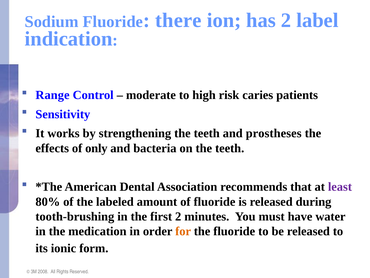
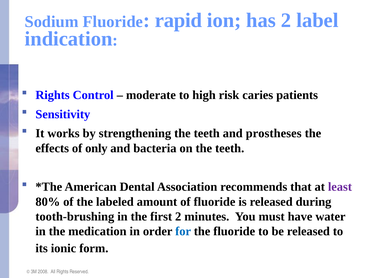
there: there -> rapid
Range at (53, 95): Range -> Rights
for colour: orange -> blue
